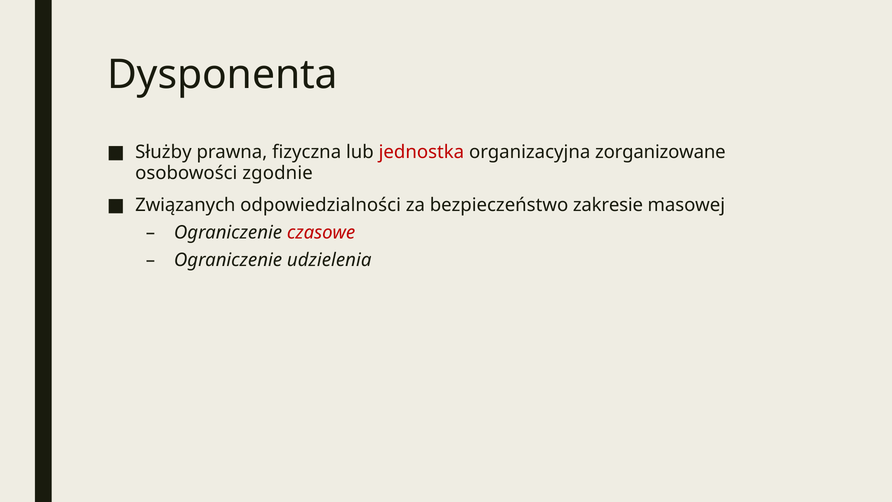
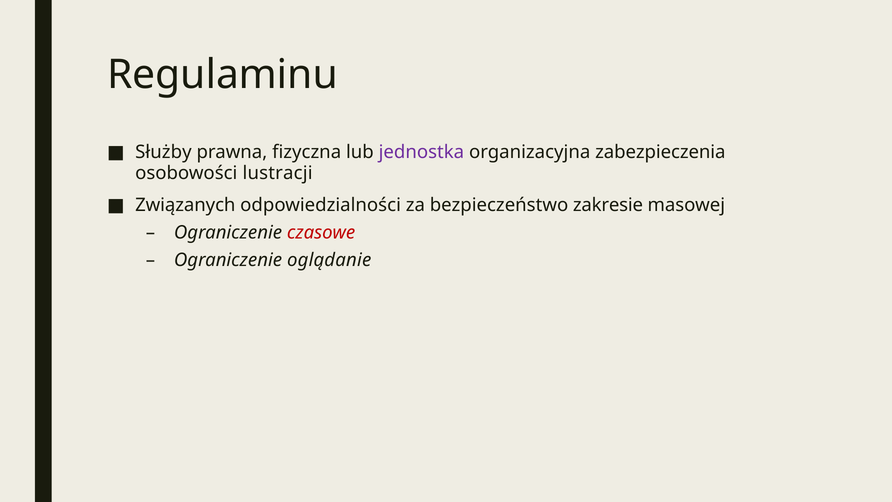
Dysponenta: Dysponenta -> Regulaminu
jednostka colour: red -> purple
zorganizowane: zorganizowane -> zabezpieczenia
zgodnie: zgodnie -> lustracji
udzielenia: udzielenia -> oglądanie
